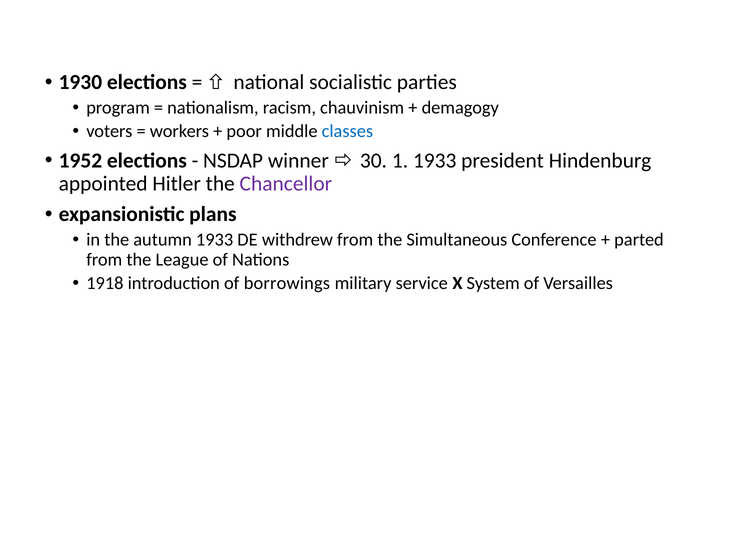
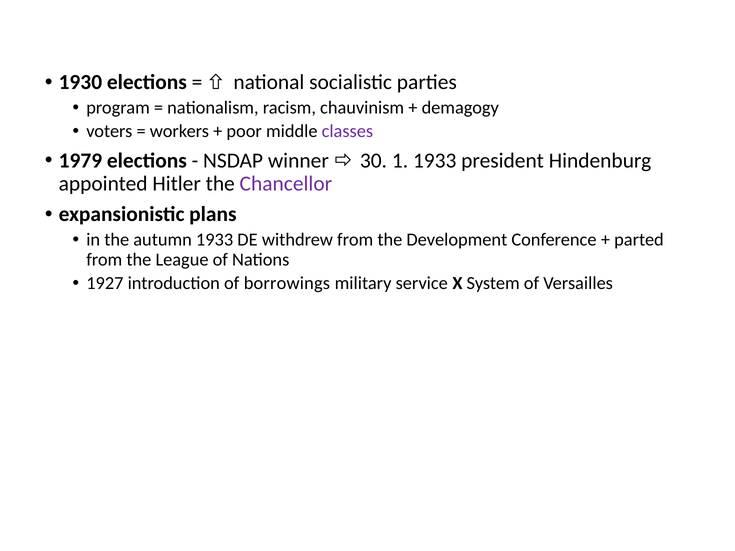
classes colour: blue -> purple
1952: 1952 -> 1979
Simultaneous: Simultaneous -> Development
1918: 1918 -> 1927
